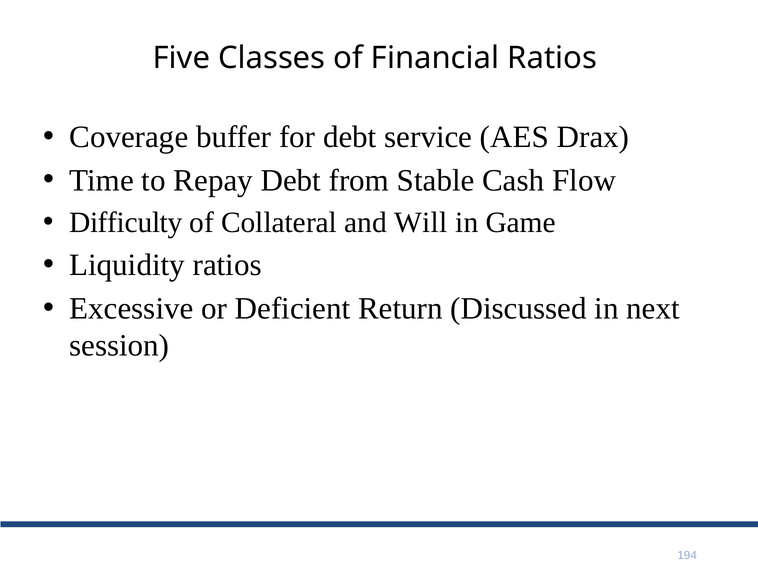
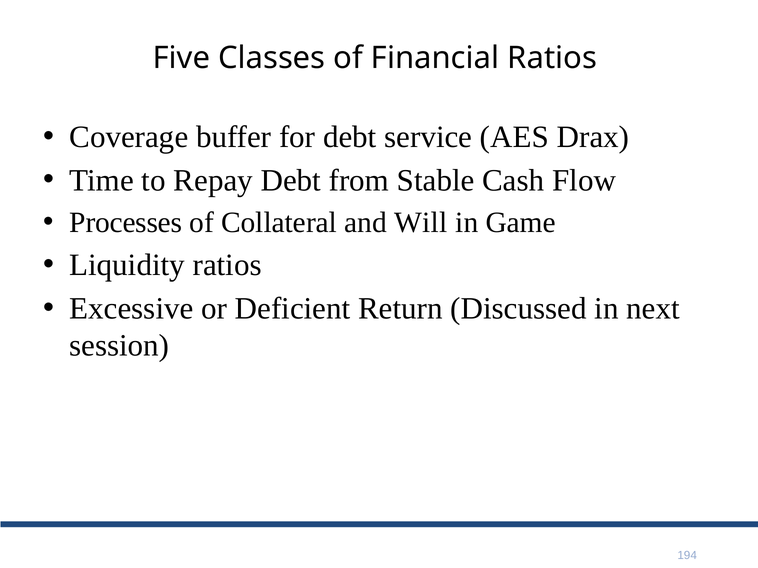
Difficulty: Difficulty -> Processes
